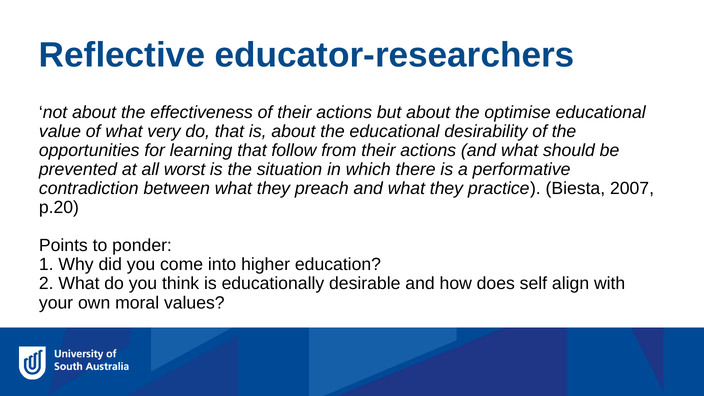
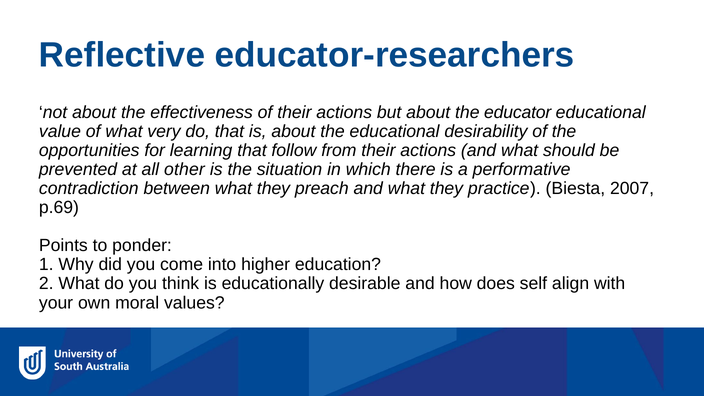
optimise: optimise -> educator
worst: worst -> other
p.20: p.20 -> p.69
